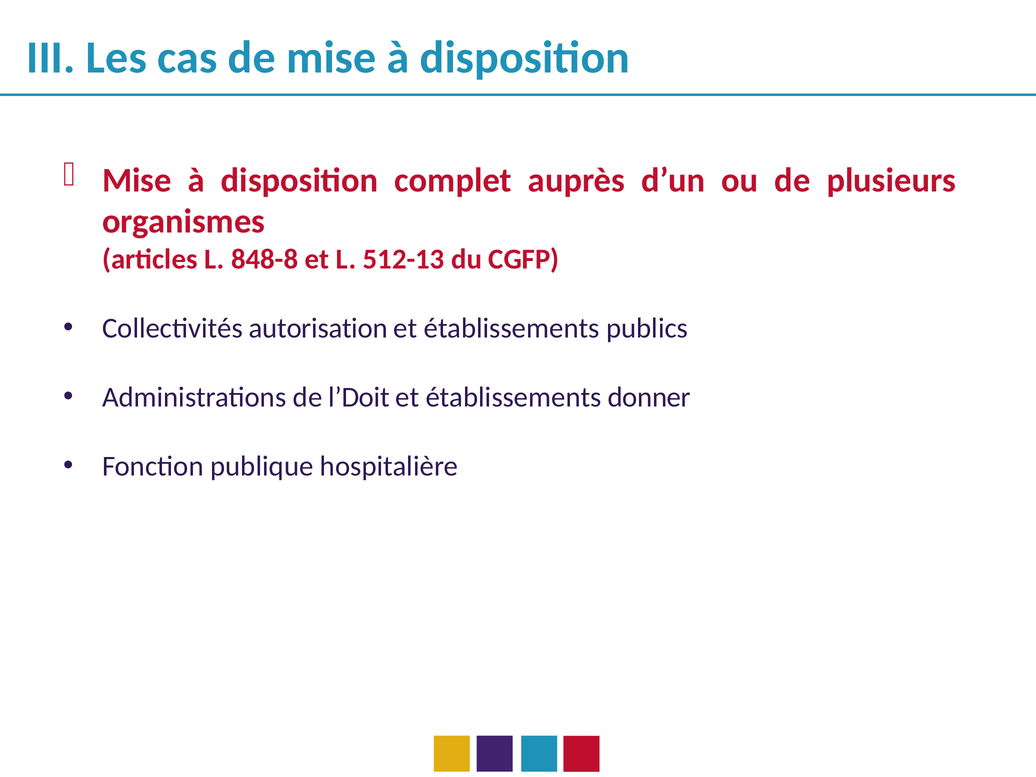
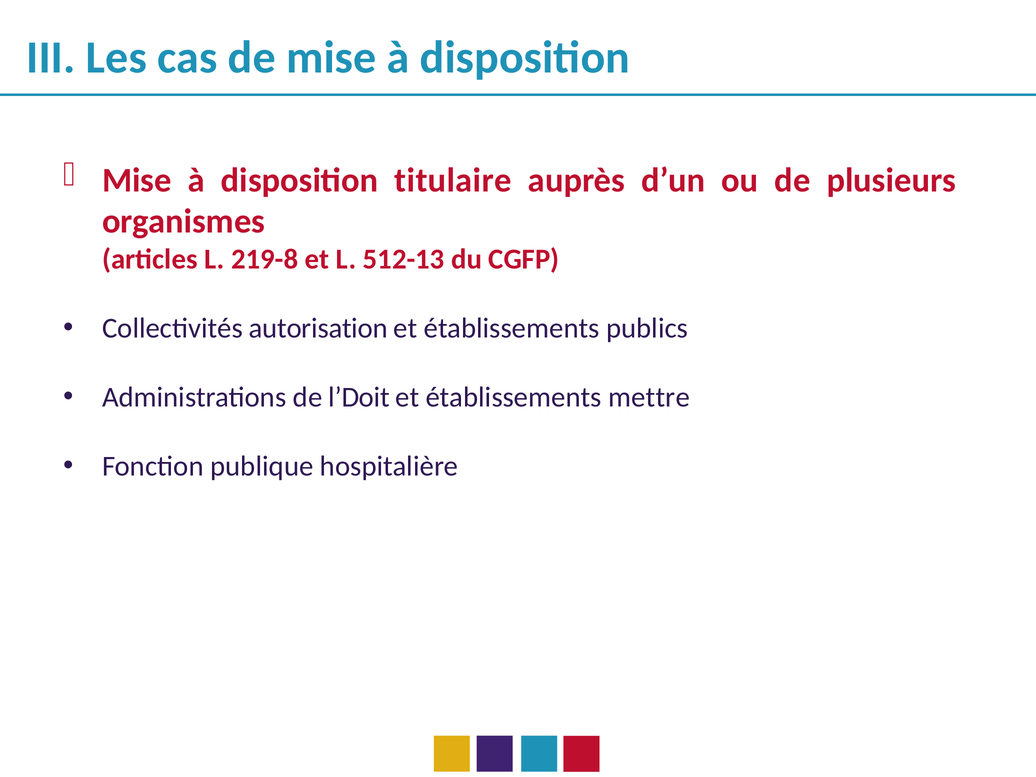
complet: complet -> titulaire
848-8: 848-8 -> 219-8
donner: donner -> mettre
